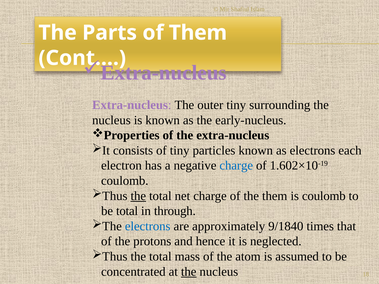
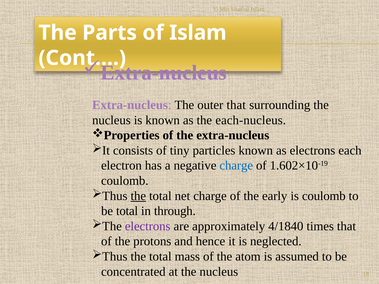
of Them: Them -> Islam
outer tiny: tiny -> that
early-nucleus: early-nucleus -> each-nucleus
the them: them -> early
electrons at (148, 226) colour: blue -> purple
9/1840: 9/1840 -> 4/1840
the at (189, 272) underline: present -> none
